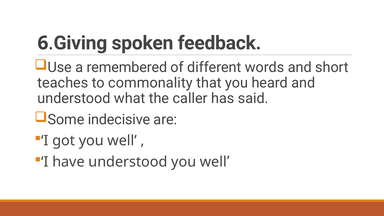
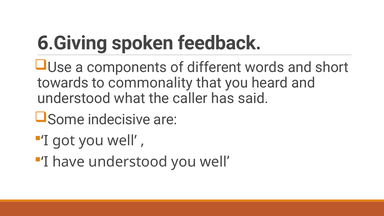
remembered: remembered -> components
teaches: teaches -> towards
